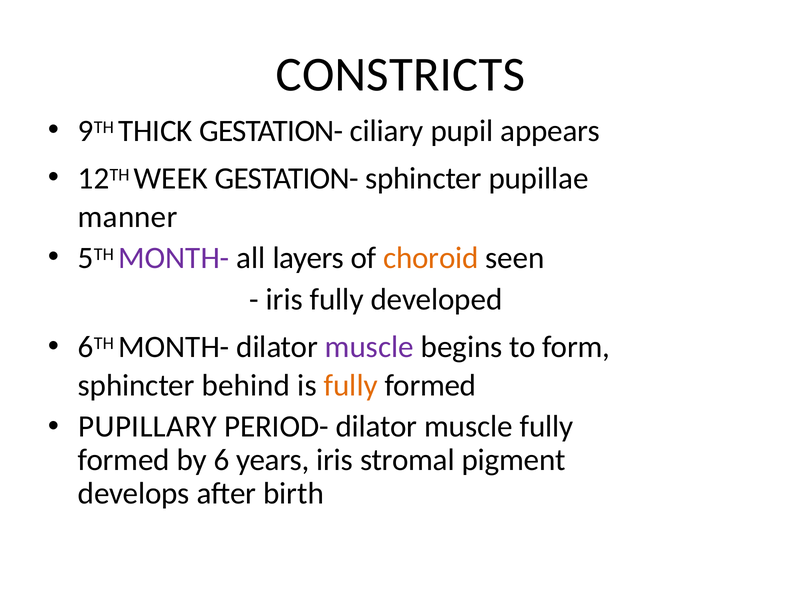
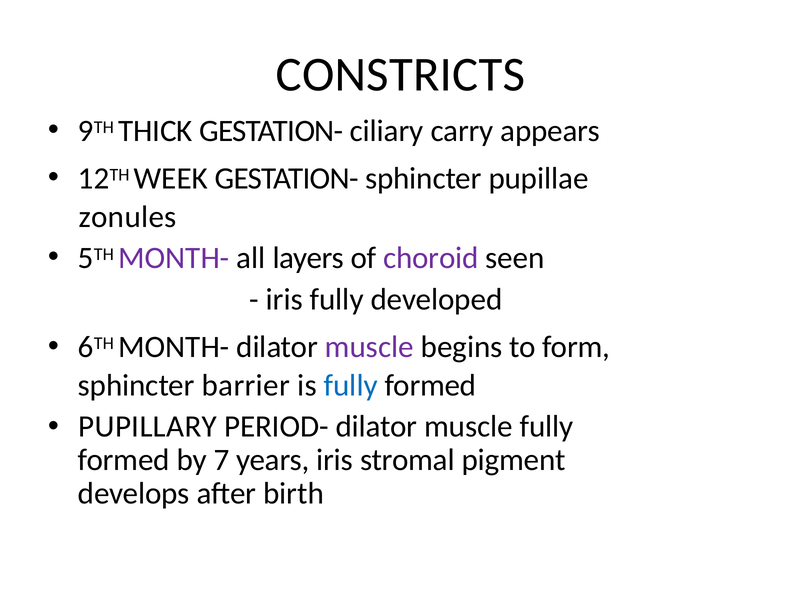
pupil: pupil -> carry
manner: manner -> zonules
choroid colour: orange -> purple
behind: behind -> barrier
fully at (351, 385) colour: orange -> blue
6: 6 -> 7
